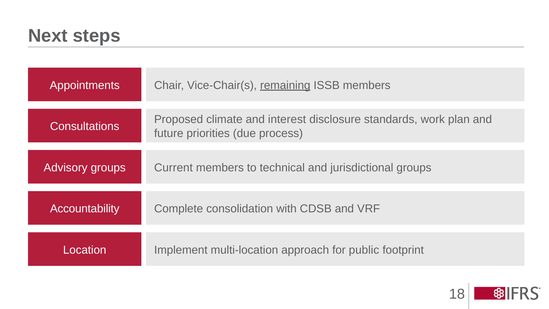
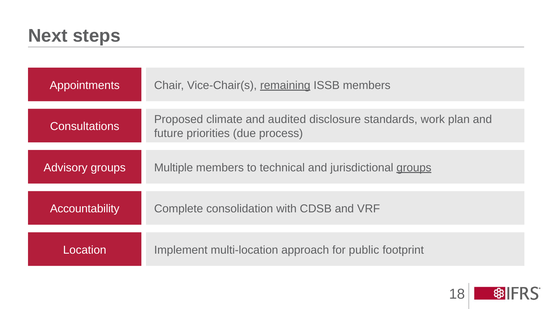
interest: interest -> audited
Current: Current -> Multiple
groups at (414, 167) underline: none -> present
